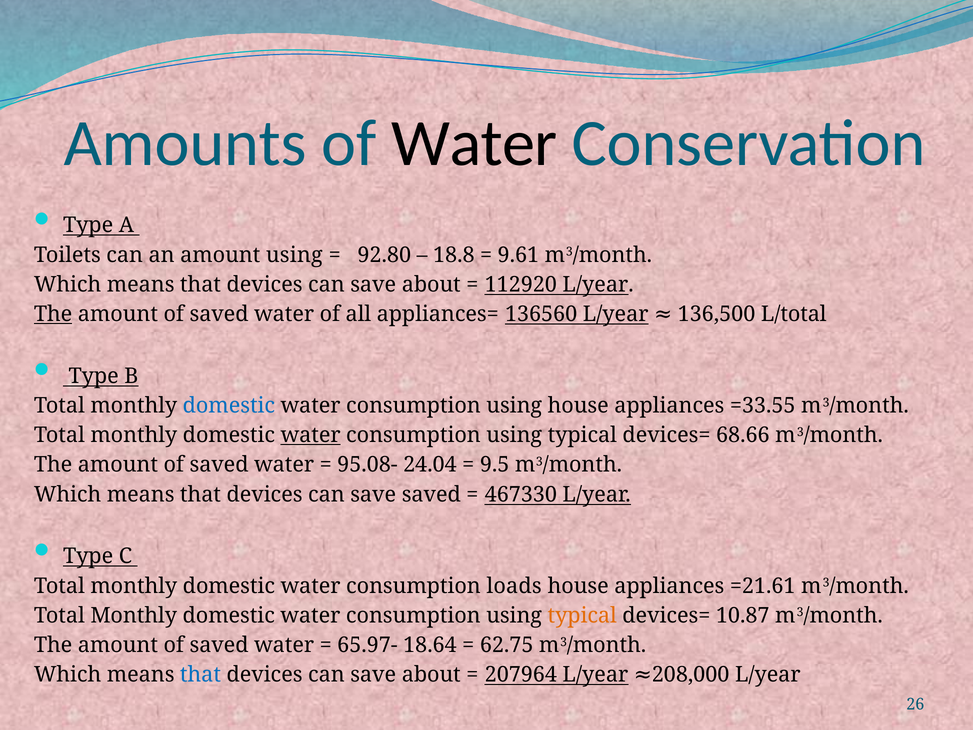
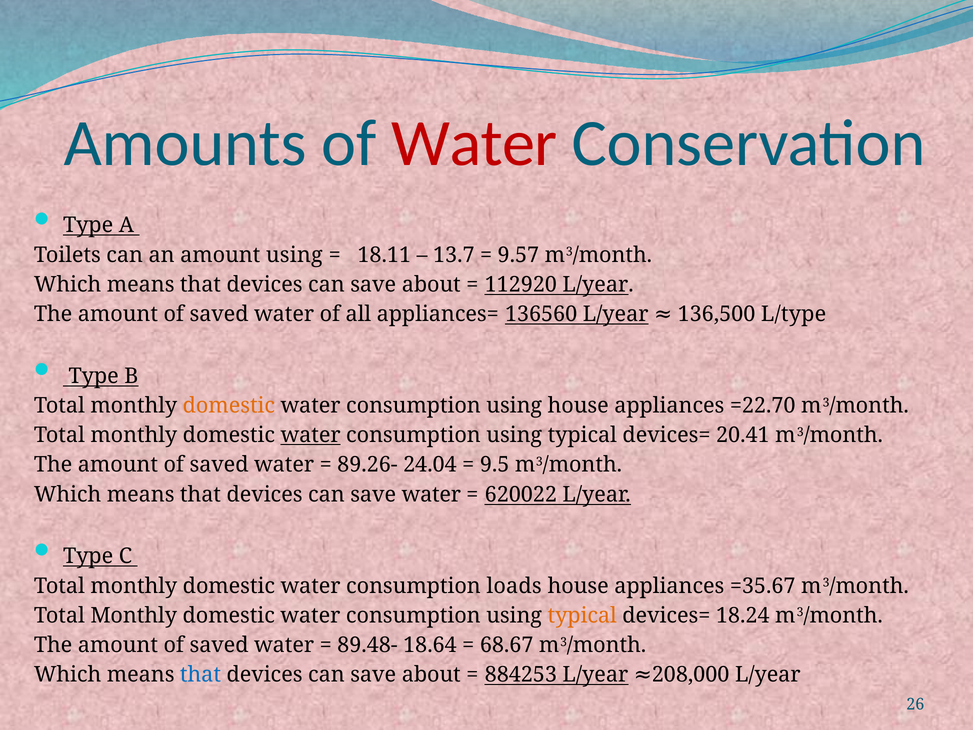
Water at (474, 143) colour: black -> red
92.80: 92.80 -> 18.11
18.8: 18.8 -> 13.7
9.61: 9.61 -> 9.57
The at (53, 314) underline: present -> none
L/total: L/total -> L/type
domestic at (229, 405) colour: blue -> orange
=33.55: =33.55 -> =22.70
68.66: 68.66 -> 20.41
95.08-: 95.08- -> 89.26-
save saved: saved -> water
467330: 467330 -> 620022
=21.61: =21.61 -> =35.67
10.87: 10.87 -> 18.24
65.97-: 65.97- -> 89.48-
62.75: 62.75 -> 68.67
207964: 207964 -> 884253
